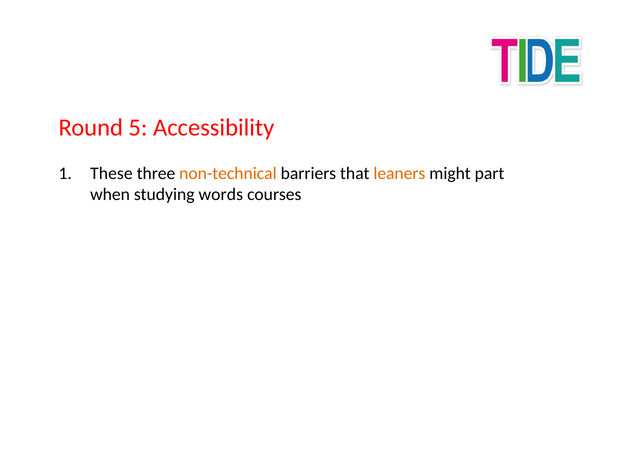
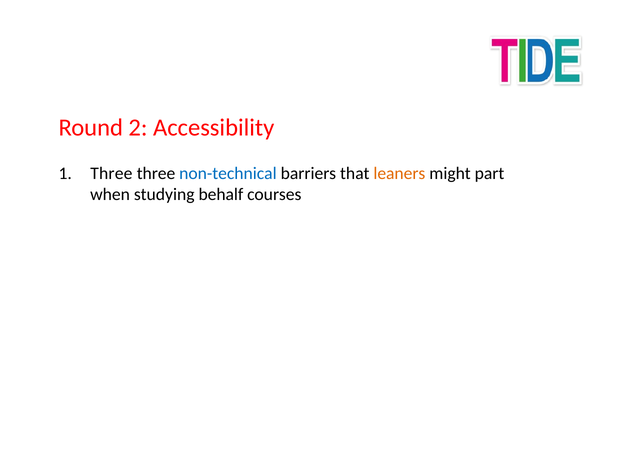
5: 5 -> 2
These at (111, 173): These -> Three
non-technical colour: orange -> blue
words: words -> behalf
